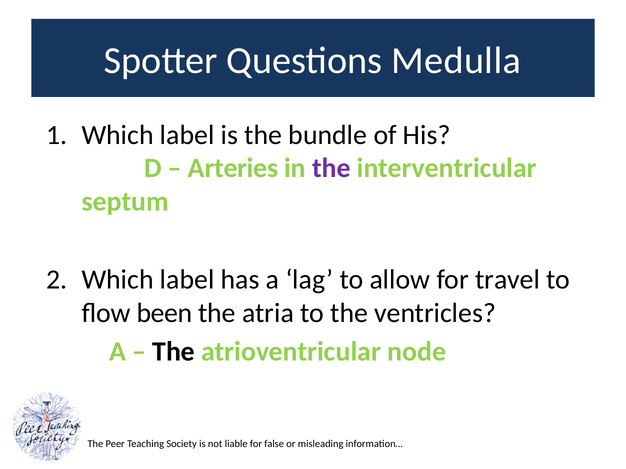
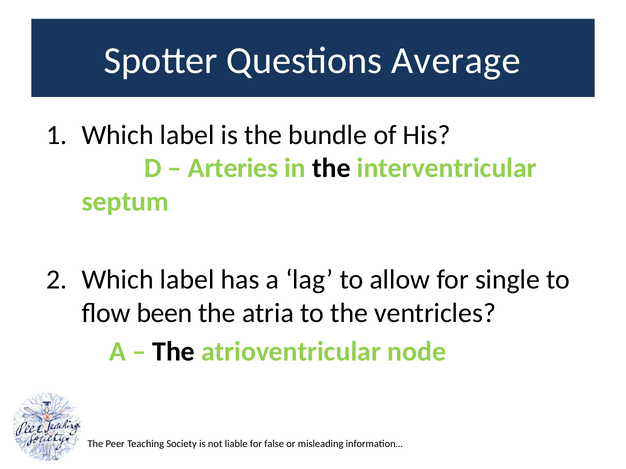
Medulla: Medulla -> Average
the at (331, 168) colour: purple -> black
travel: travel -> single
